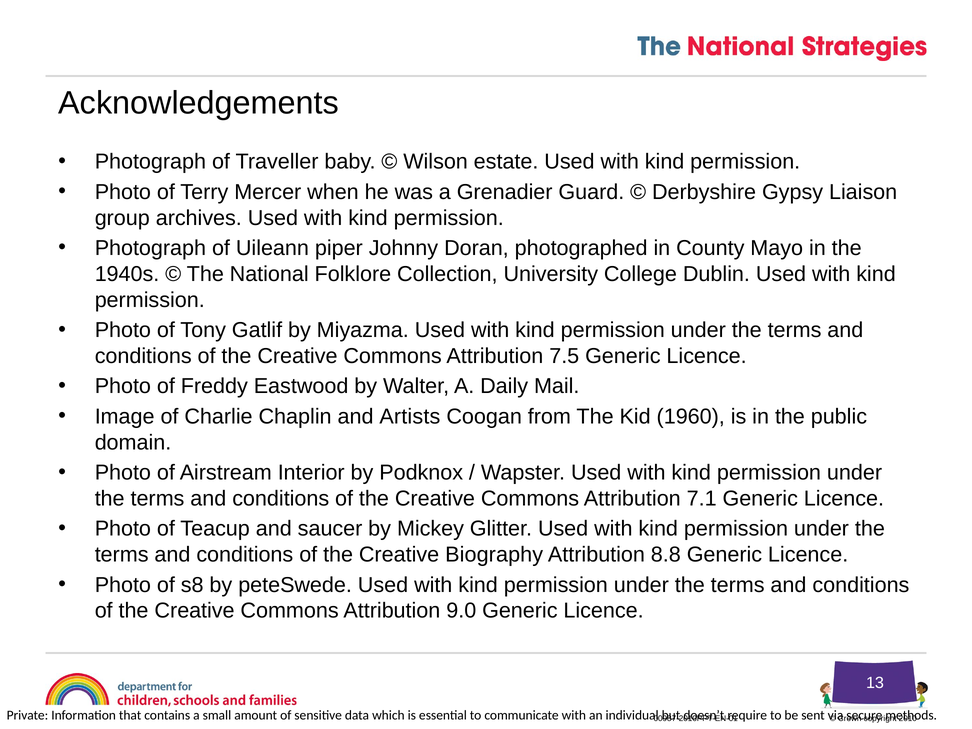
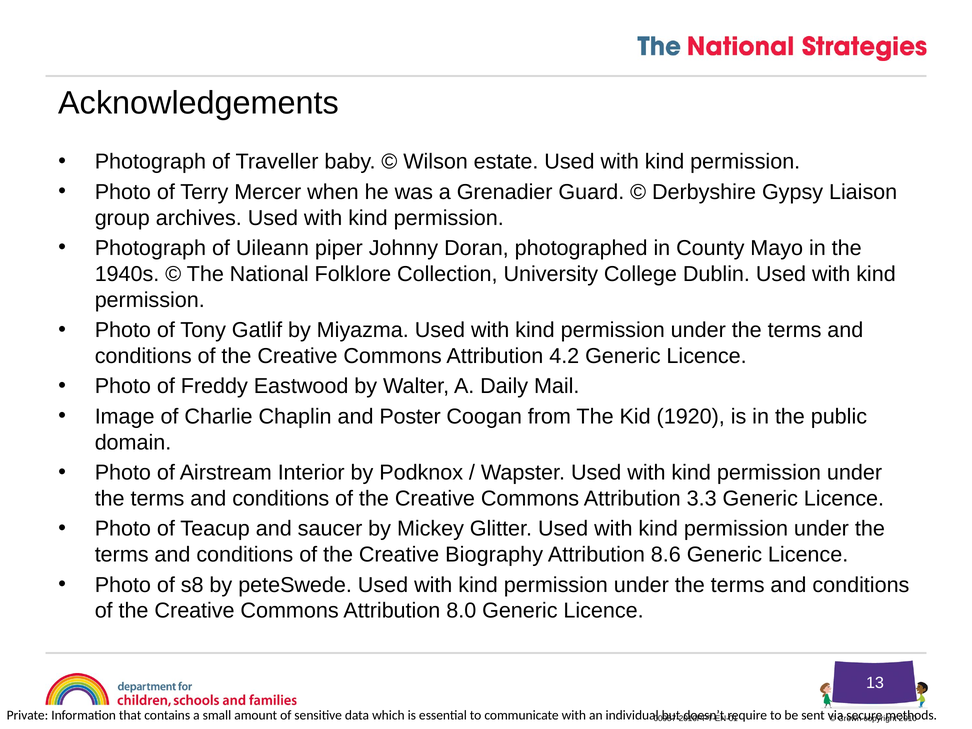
7.5: 7.5 -> 4.2
Artists: Artists -> Poster
1960: 1960 -> 1920
7.1: 7.1 -> 3.3
8.8: 8.8 -> 8.6
9.0: 9.0 -> 8.0
